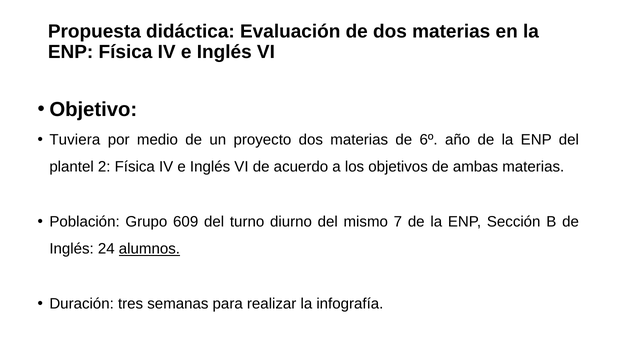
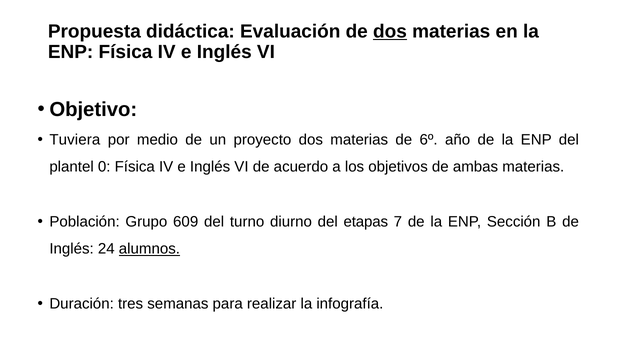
dos at (390, 31) underline: none -> present
2: 2 -> 0
mismo: mismo -> etapas
